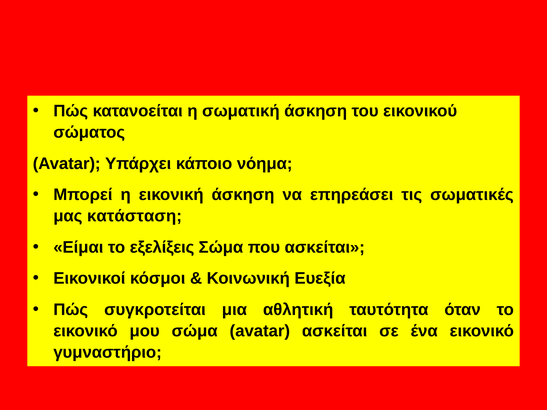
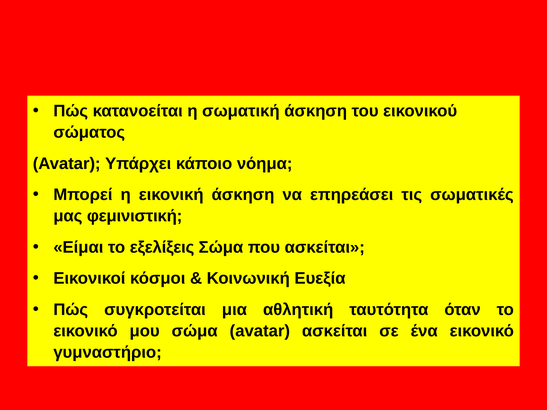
κατάσταση: κατάσταση -> φεμινιστική
